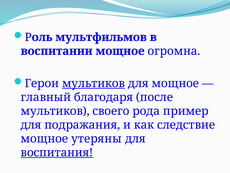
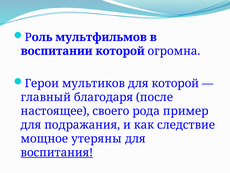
воспитании мощное: мощное -> которой
мультиков at (93, 83) underline: present -> none
для мощное: мощное -> которой
мультиков at (55, 111): мультиков -> настоящее
